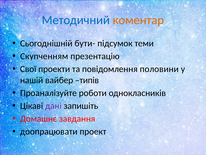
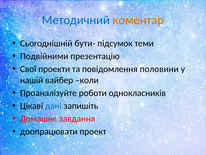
Скупченням: Скупченням -> Подвійними
типів: типів -> коли
дані colour: purple -> blue
